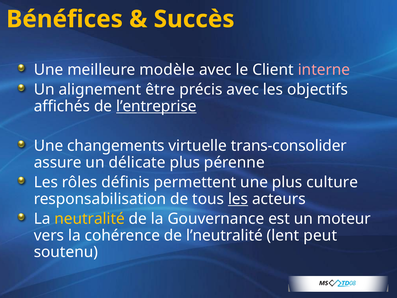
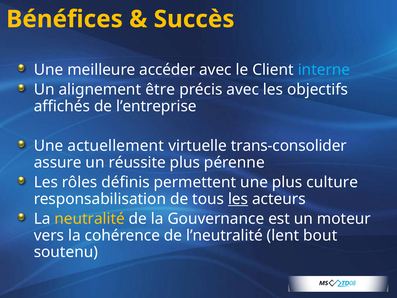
modèle: modèle -> accéder
interne colour: pink -> light blue
l’entreprise underline: present -> none
changements: changements -> actuellement
délicate: délicate -> réussite
peut: peut -> bout
